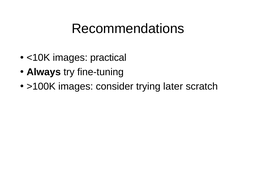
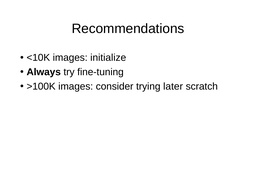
practical: practical -> initialize
